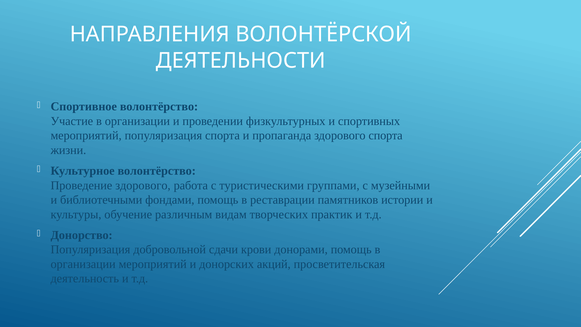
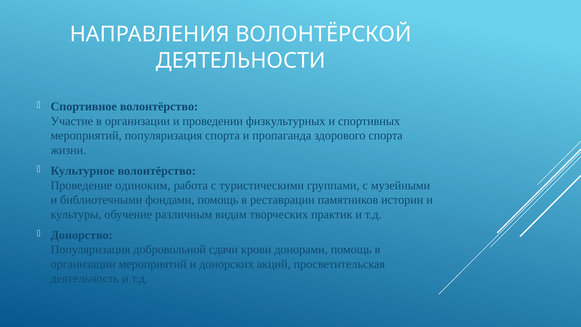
Проведение здорового: здорового -> одиноким
